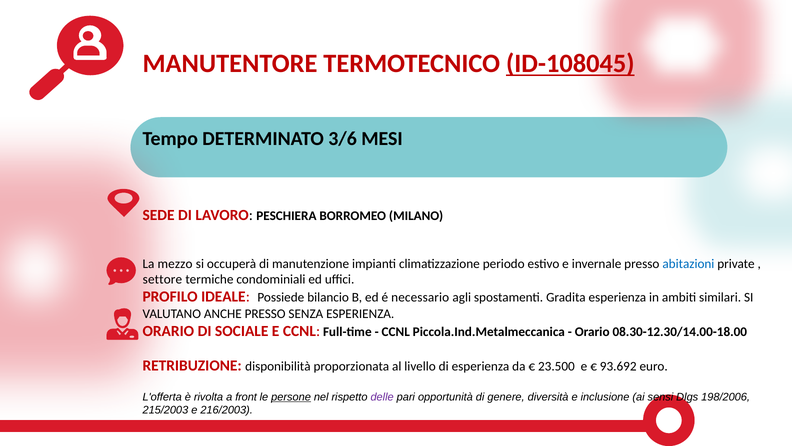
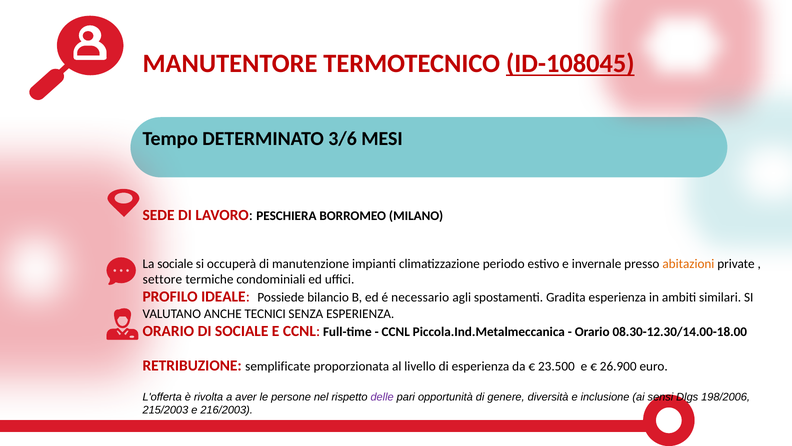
La mezzo: mezzo -> sociale
abitazioni colour: blue -> orange
ANCHE PRESSO: PRESSO -> TECNICI
disponibilità: disponibilità -> semplificate
93.692: 93.692 -> 26.900
front: front -> aver
persone underline: present -> none
